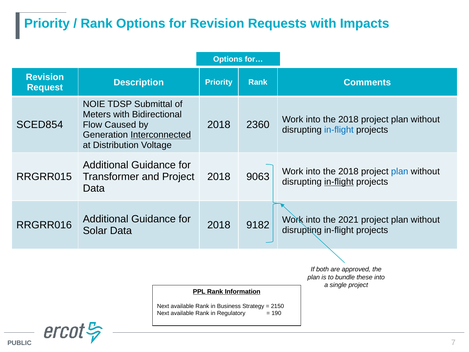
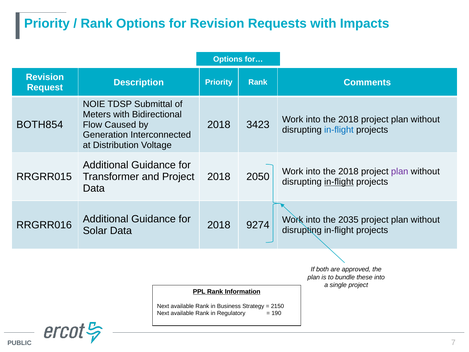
SCED854: SCED854 -> BOTH854
2360: 2360 -> 3423
Interconnected underline: present -> none
9063: 9063 -> 2050
plan at (400, 172) colour: blue -> purple
9182: 9182 -> 9274
2021: 2021 -> 2035
